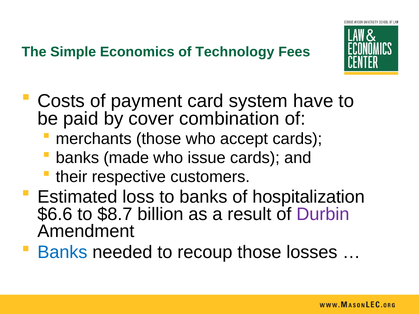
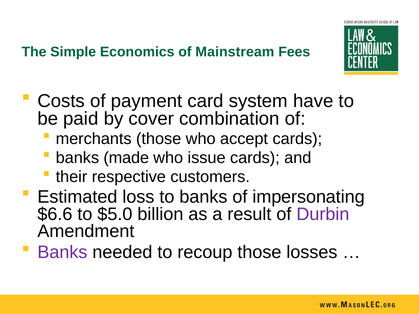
Technology: Technology -> Mainstream
hospitalization: hospitalization -> impersonating
$8.7: $8.7 -> $5.0
Banks at (62, 252) colour: blue -> purple
